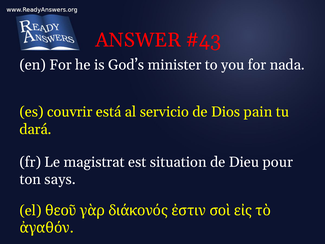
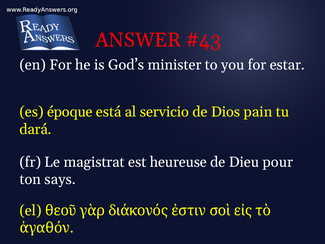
nada: nada -> estar
couvrir: couvrir -> époque
situation: situation -> heureuse
